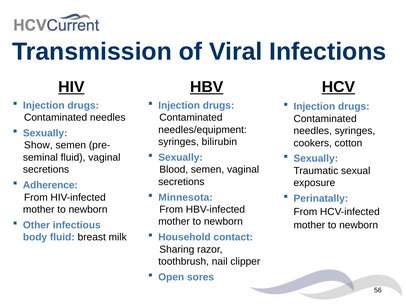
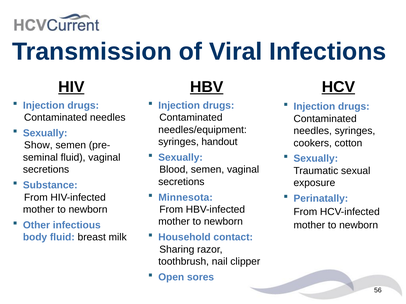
bilirubin: bilirubin -> handout
Adherence: Adherence -> Substance
